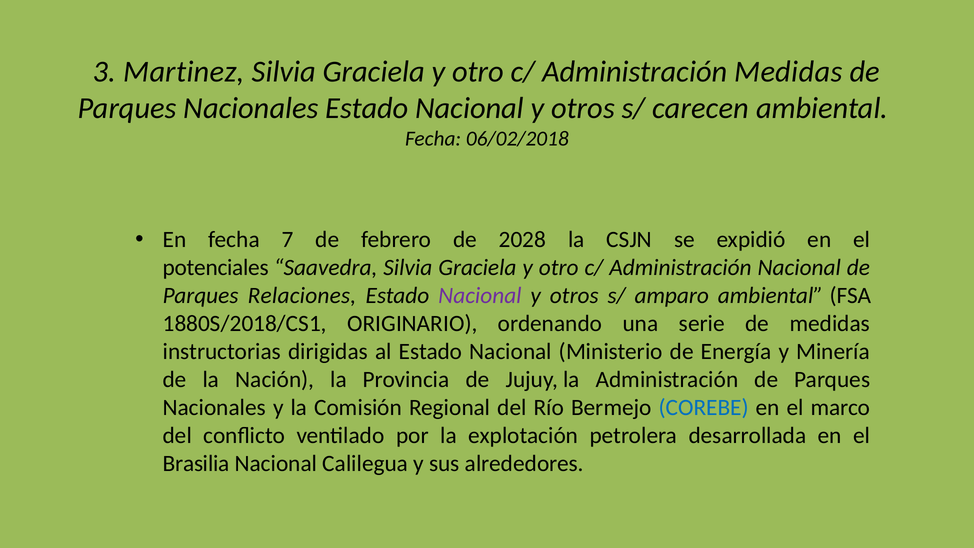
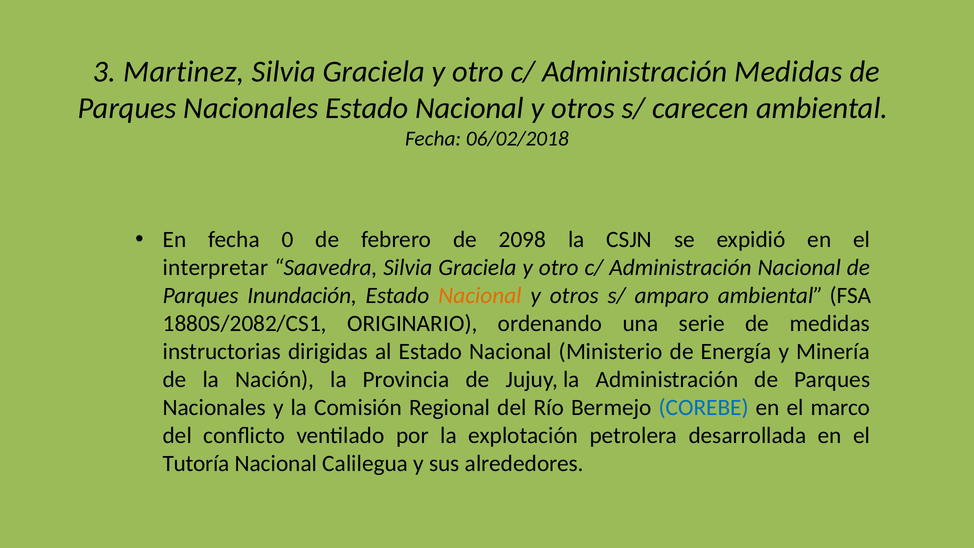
7: 7 -> 0
2028: 2028 -> 2098
potenciales: potenciales -> interpretar
Relaciones: Relaciones -> Inundación
Nacional at (480, 296) colour: purple -> orange
1880S/2018/CS1: 1880S/2018/CS1 -> 1880S/2082/CS1
Brasilia: Brasilia -> Tutoría
